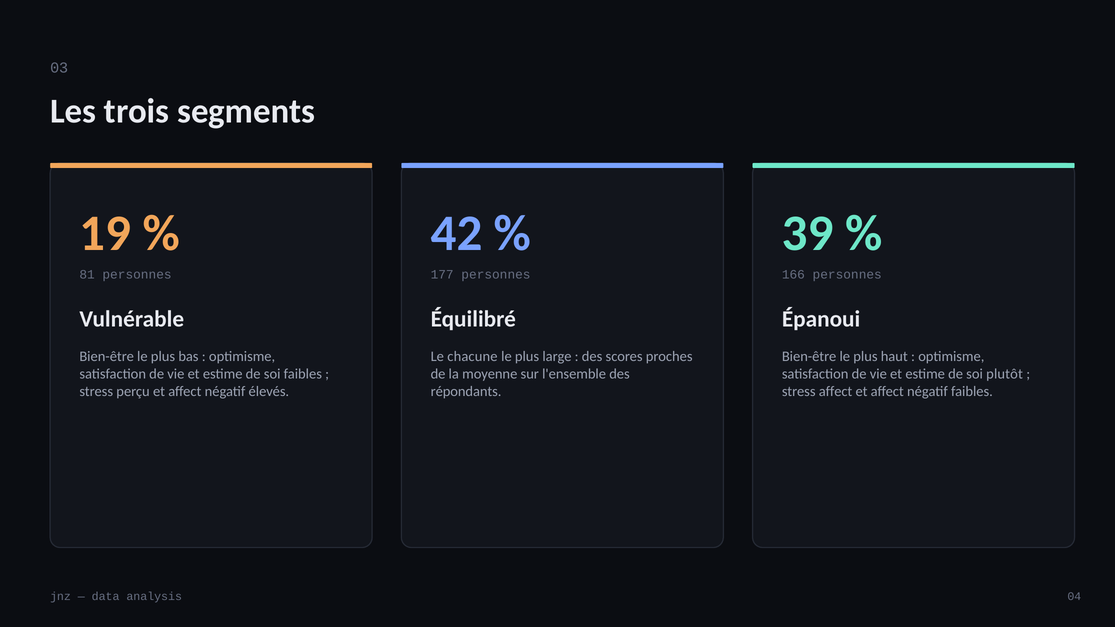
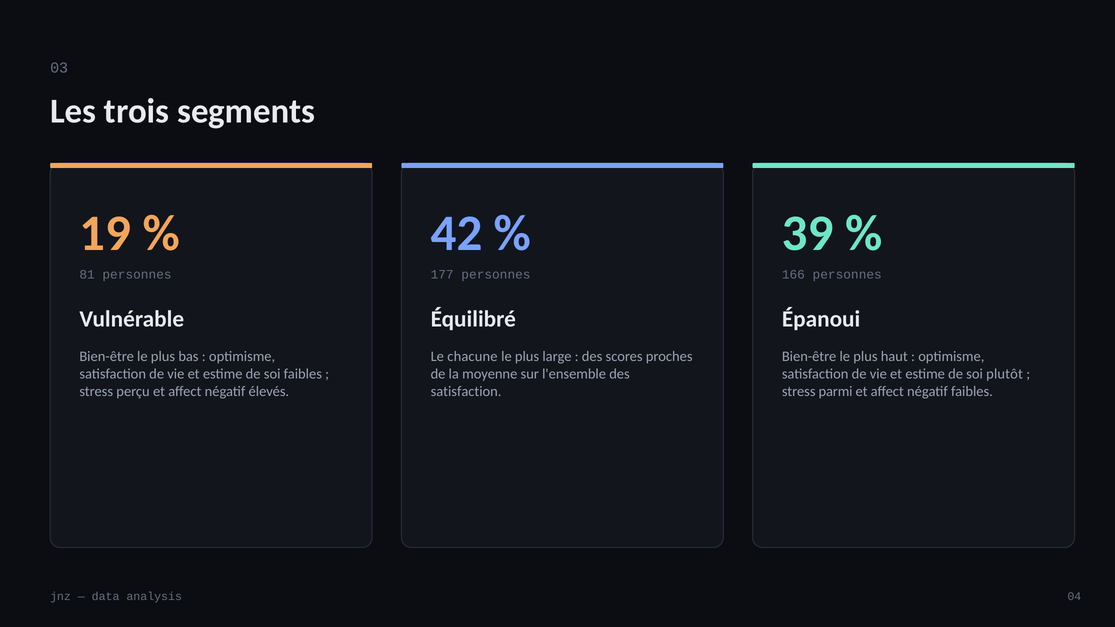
répondants at (466, 392): répondants -> satisfaction
stress affect: affect -> parmi
